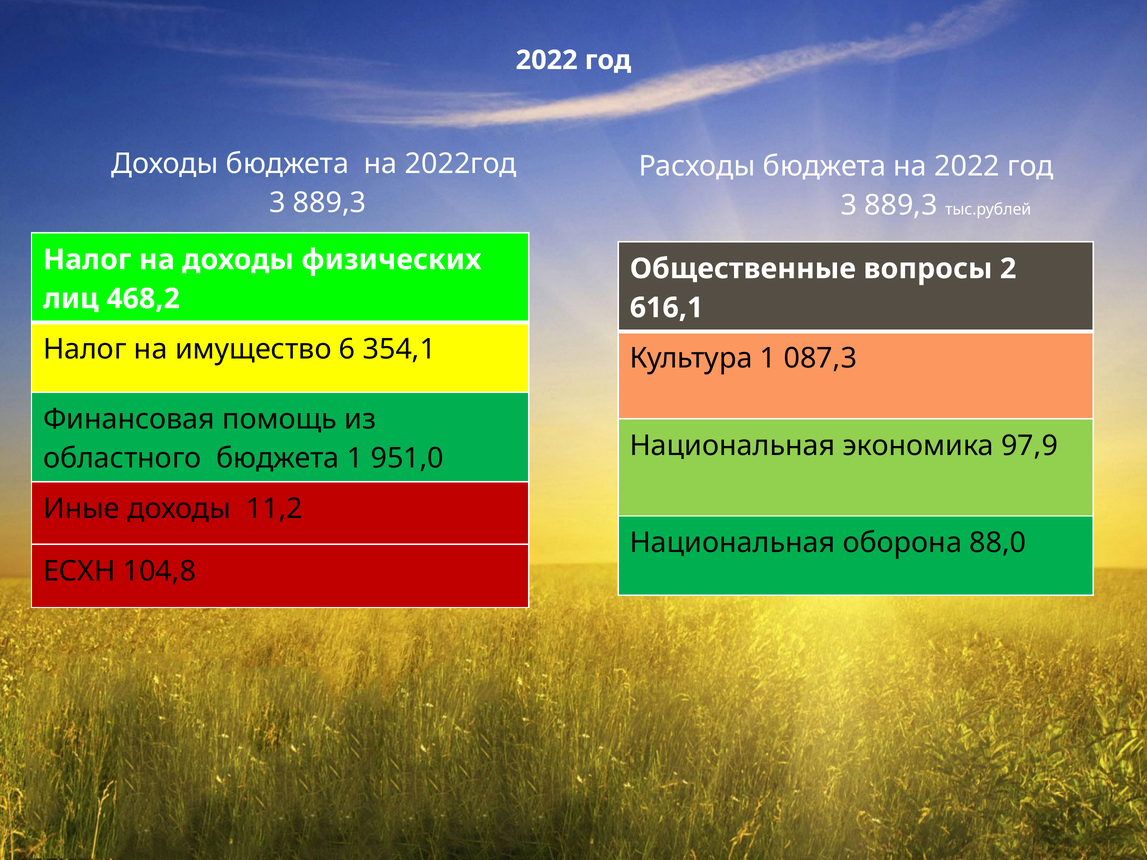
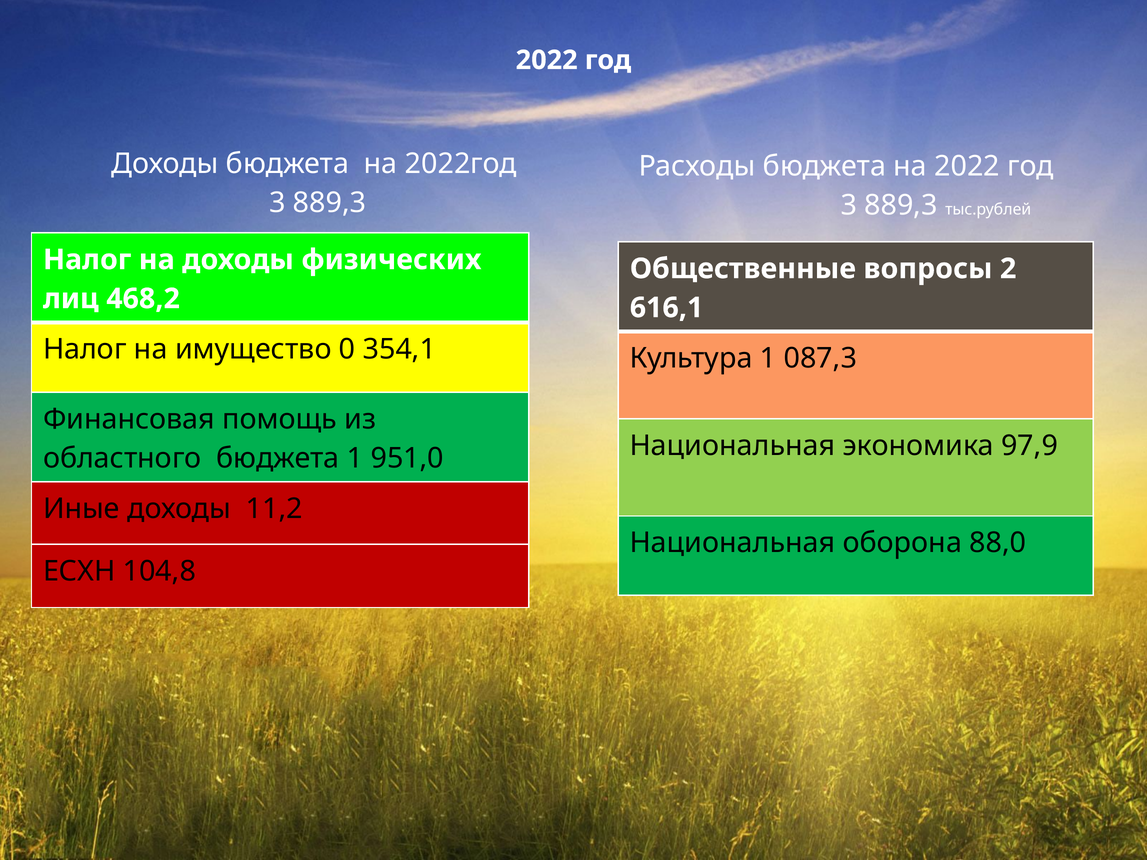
6: 6 -> 0
